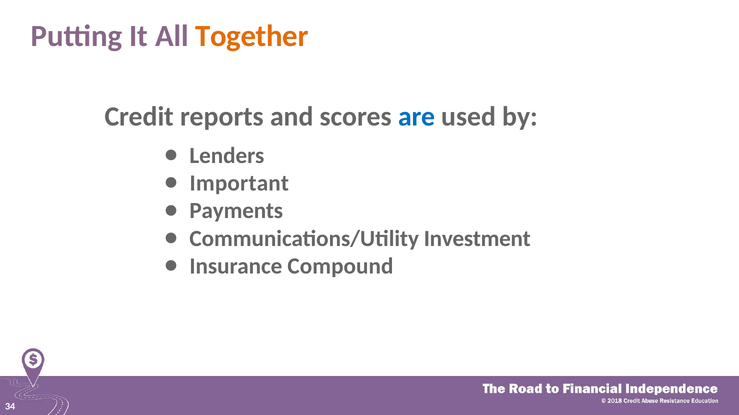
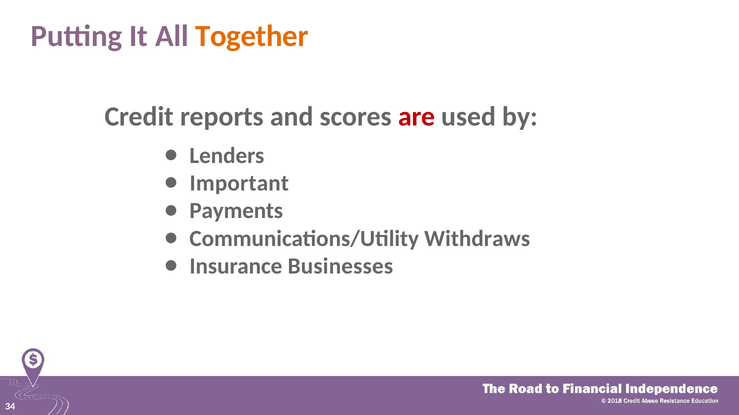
are colour: blue -> red
Investment: Investment -> Withdraws
Compound: Compound -> Businesses
